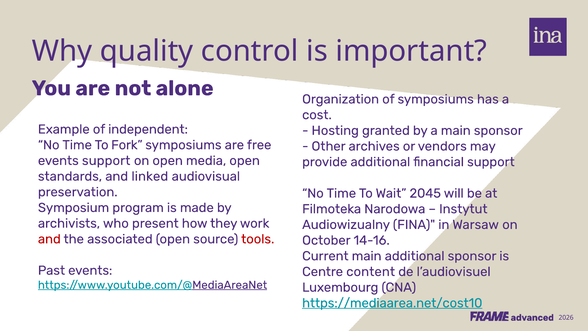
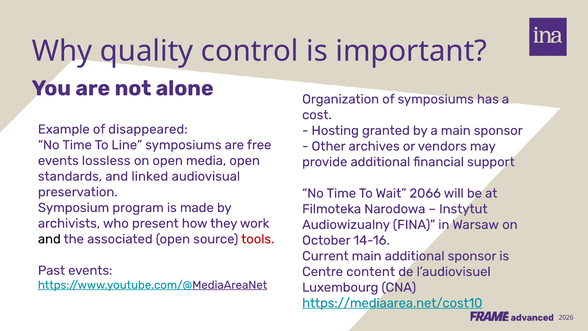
independent: independent -> disappeared
Fork: Fork -> Line
events support: support -> lossless
2045: 2045 -> 2066
and at (49, 239) colour: red -> black
